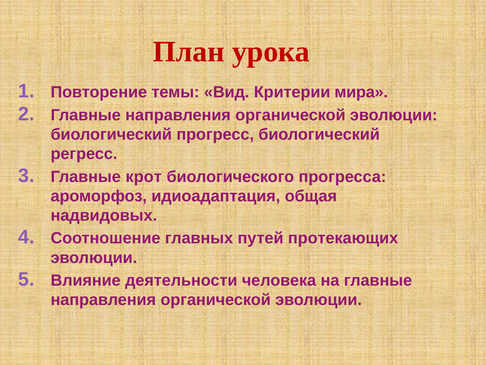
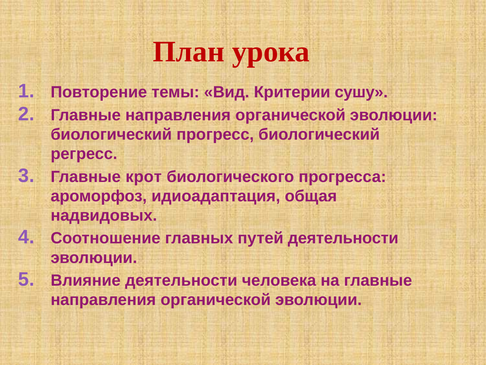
мира: мира -> сушу
путей протекающих: протекающих -> деятельности
